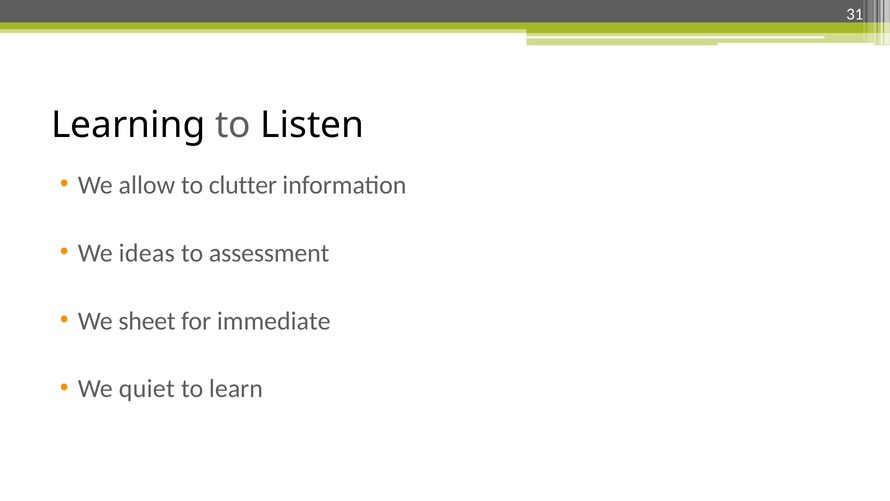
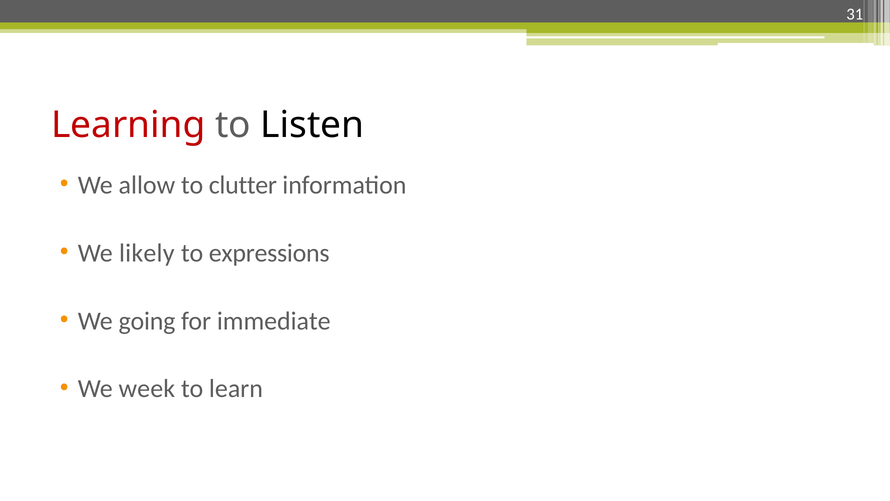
Learning colour: black -> red
ideas: ideas -> likely
assessment: assessment -> expressions
sheet: sheet -> going
quiet: quiet -> week
